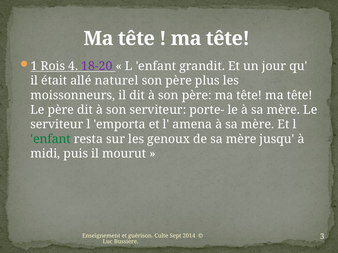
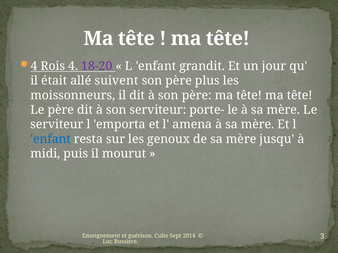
1 at (34, 66): 1 -> 4
naturel: naturel -> suivent
enfant at (51, 139) colour: green -> blue
